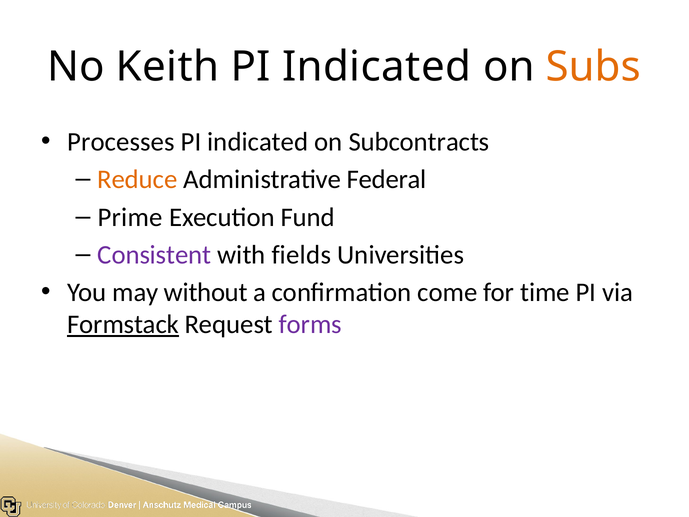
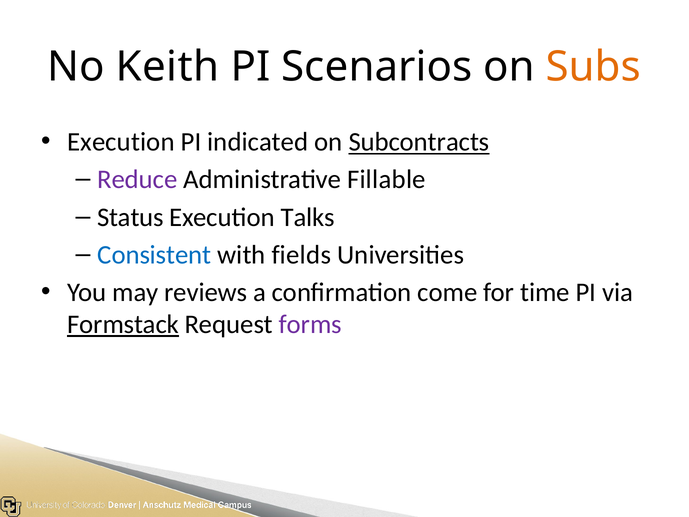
Indicated at (377, 67): Indicated -> Scenarios
Processes at (121, 142): Processes -> Execution
Subcontracts underline: none -> present
Reduce colour: orange -> purple
Federal: Federal -> Fillable
Prime: Prime -> Status
Fund: Fund -> Talks
Consistent colour: purple -> blue
without: without -> reviews
